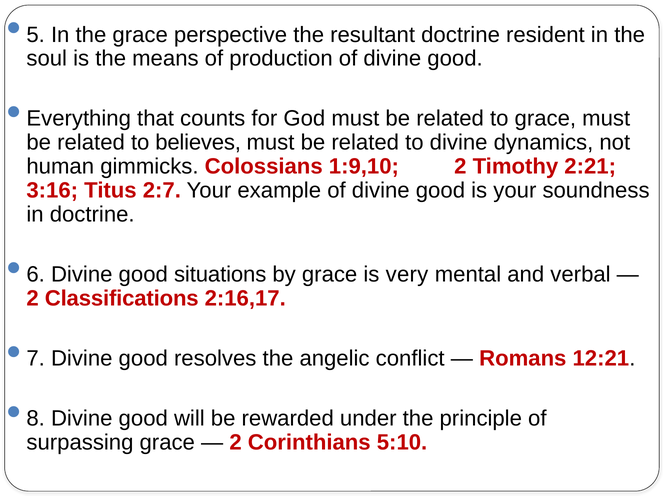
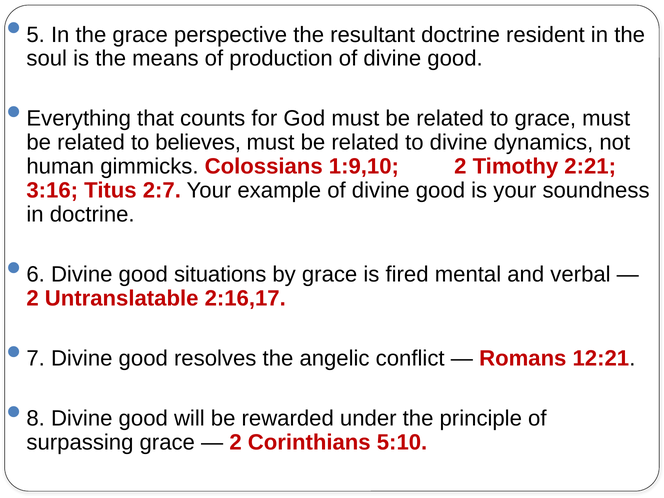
very: very -> fired
Classifications: Classifications -> Untranslatable
